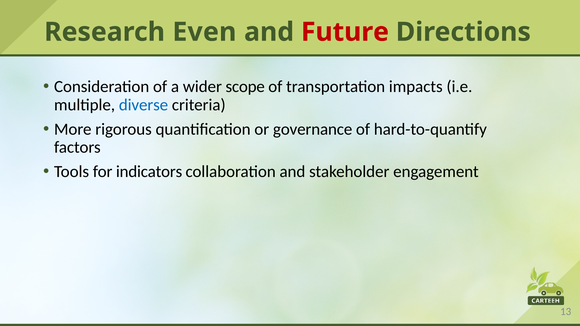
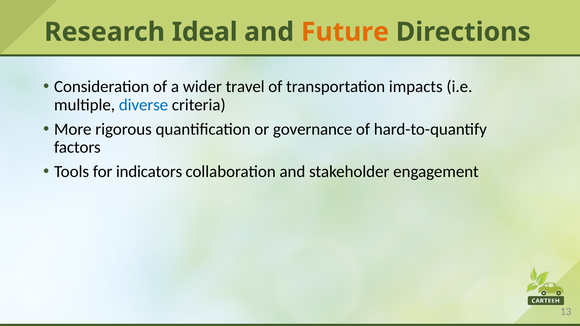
Even: Even -> Ideal
Future colour: red -> orange
scope: scope -> travel
